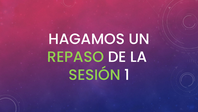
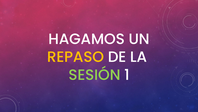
REPASO colour: light green -> yellow
